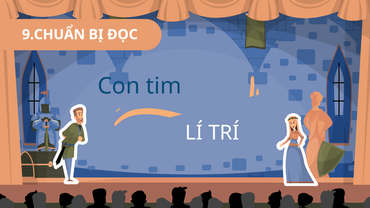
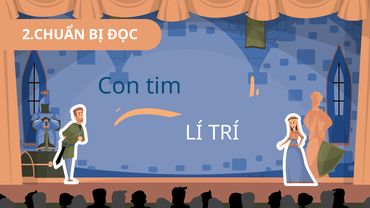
9.CHUẨN: 9.CHUẨN -> 2.CHUẨN
